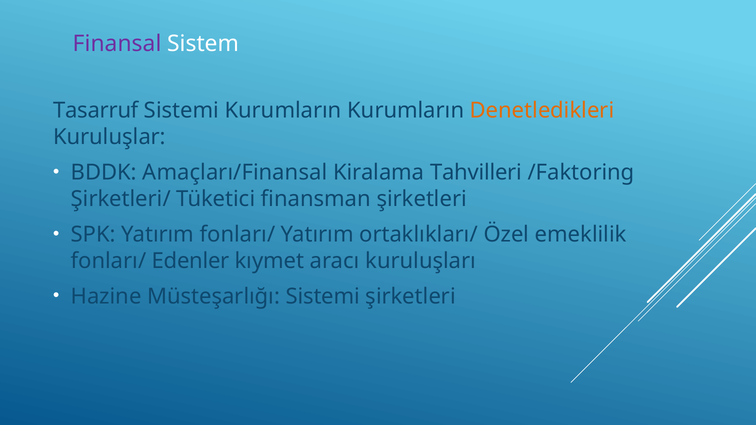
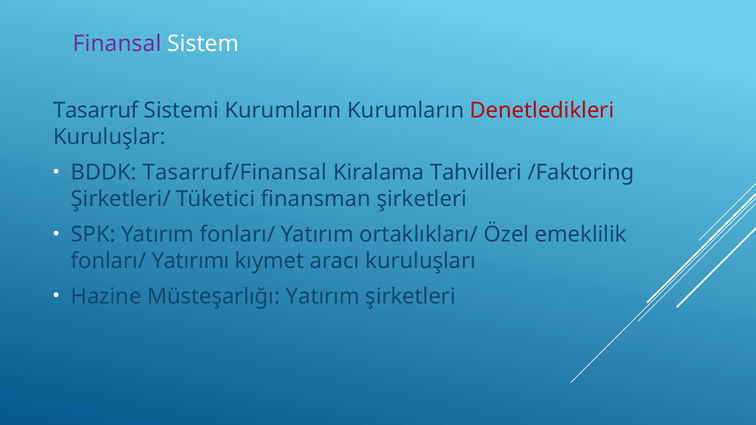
Denetledikleri colour: orange -> red
Amaçları/Finansal: Amaçları/Finansal -> Tasarruf/Finansal
Edenler: Edenler -> Yatırımı
Müsteşarlığı Sistemi: Sistemi -> Yatırım
